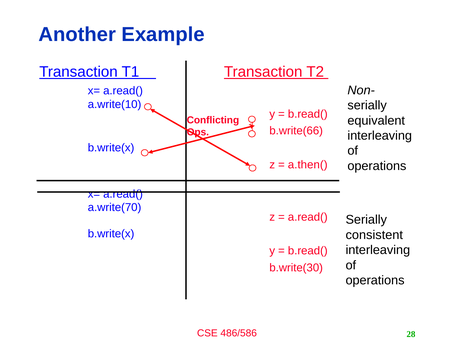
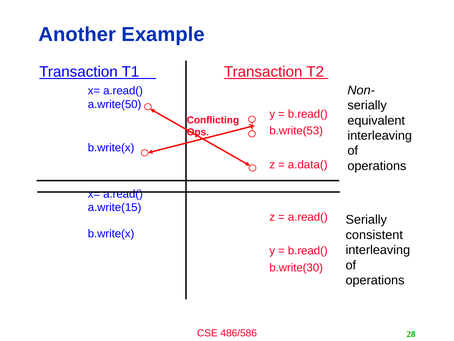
a.write(10: a.write(10 -> a.write(50
b.write(66: b.write(66 -> b.write(53
a.then(: a.then( -> a.data(
a.write(70: a.write(70 -> a.write(15
